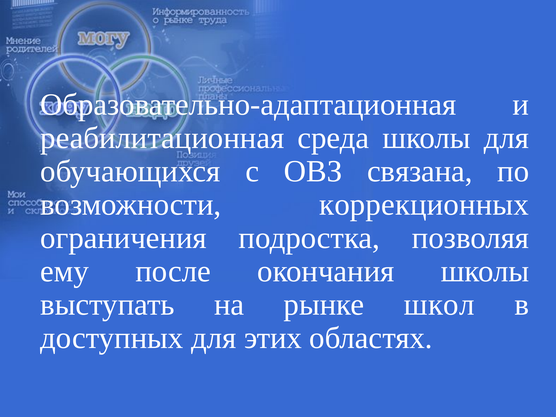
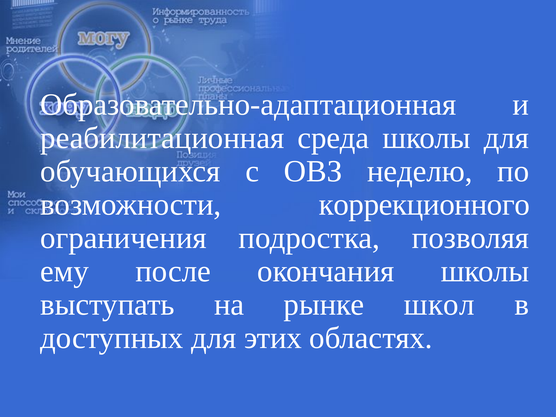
связана: связана -> неделю
коррекционных: коррекционных -> коррекционного
